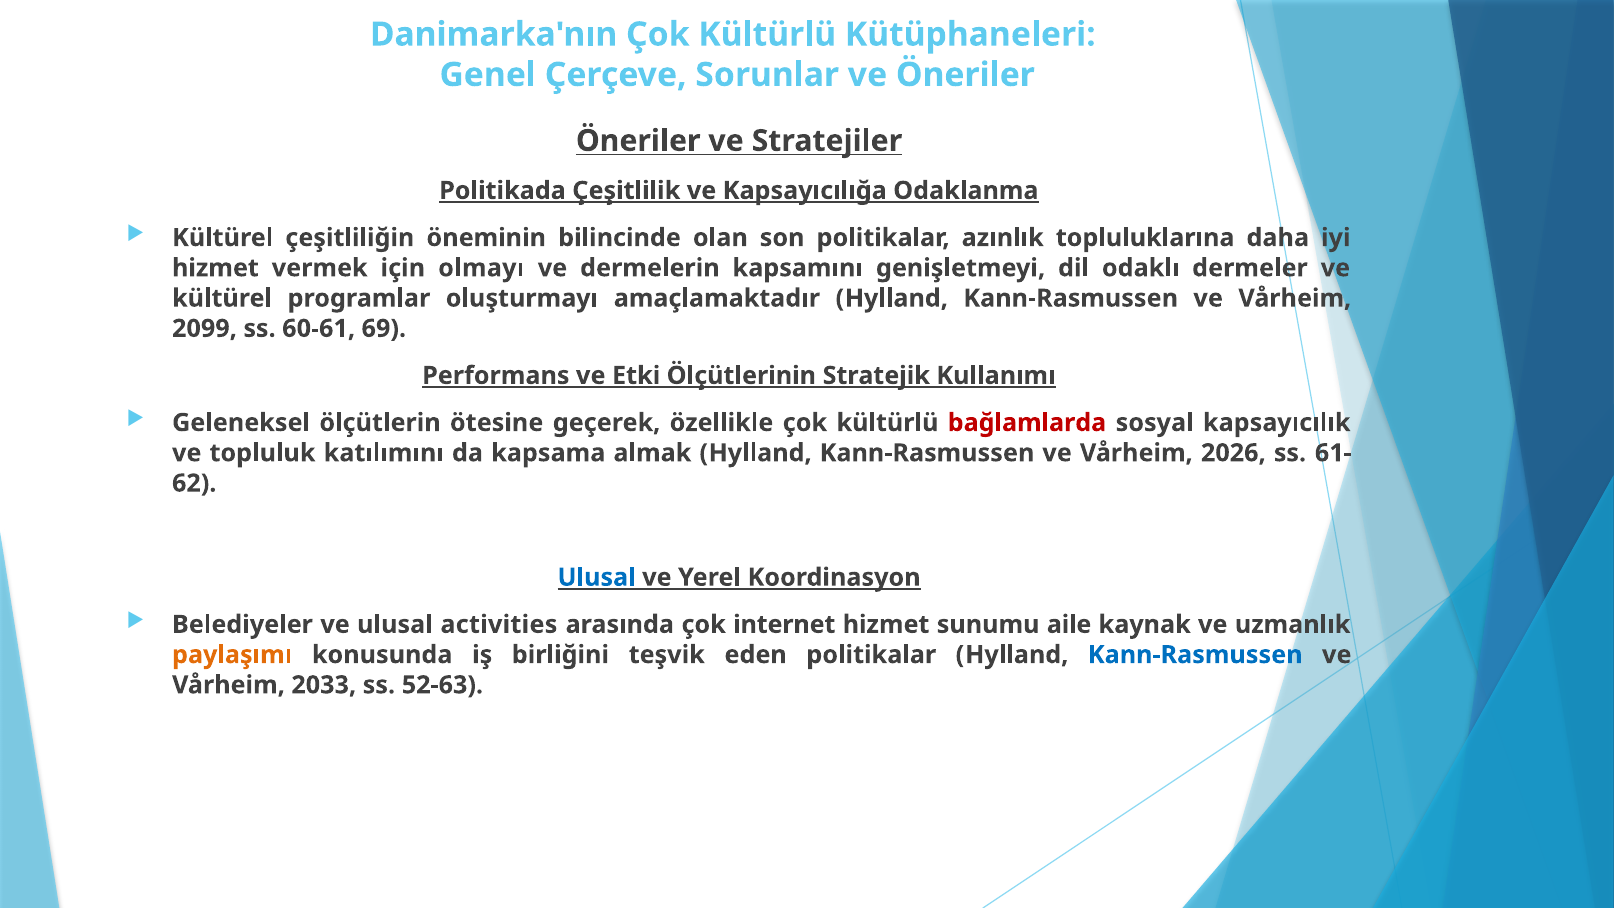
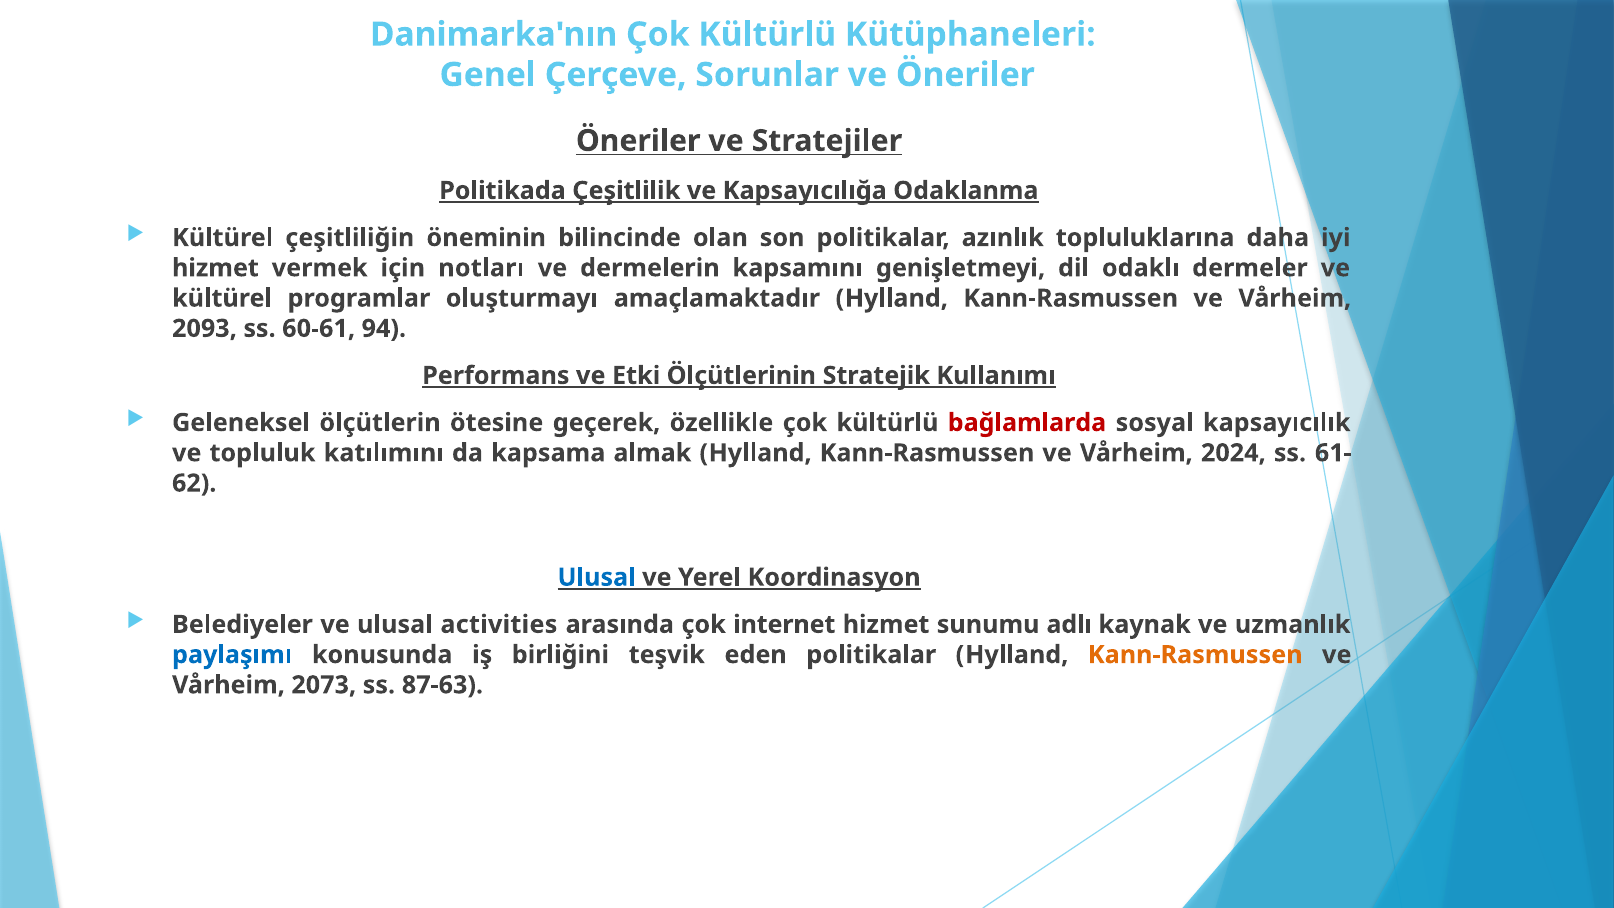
olmayı: olmayı -> notları
2099: 2099 -> 2093
69: 69 -> 94
2026: 2026 -> 2024
aile: aile -> adlı
paylaşımı colour: orange -> blue
Kann-Rasmussen at (1195, 655) colour: blue -> orange
2033: 2033 -> 2073
52-63: 52-63 -> 87-63
